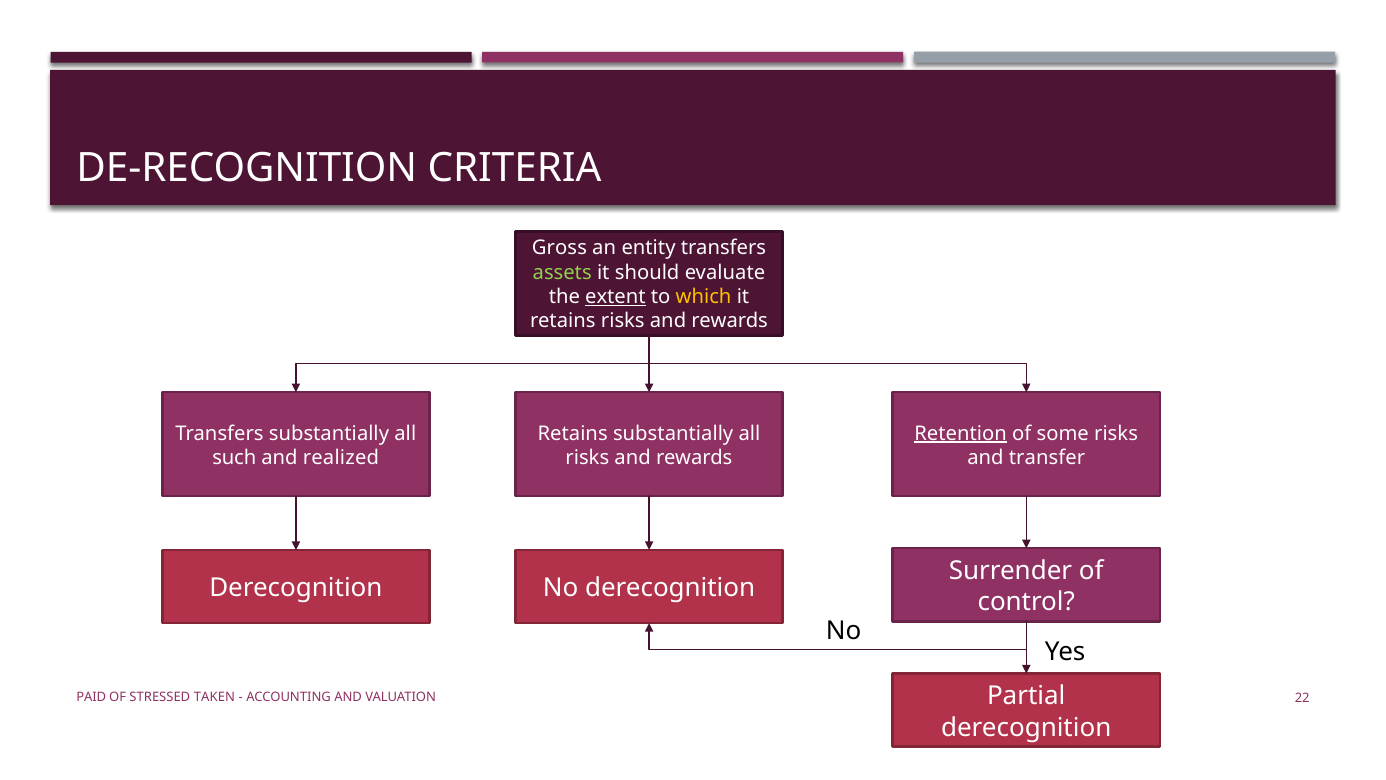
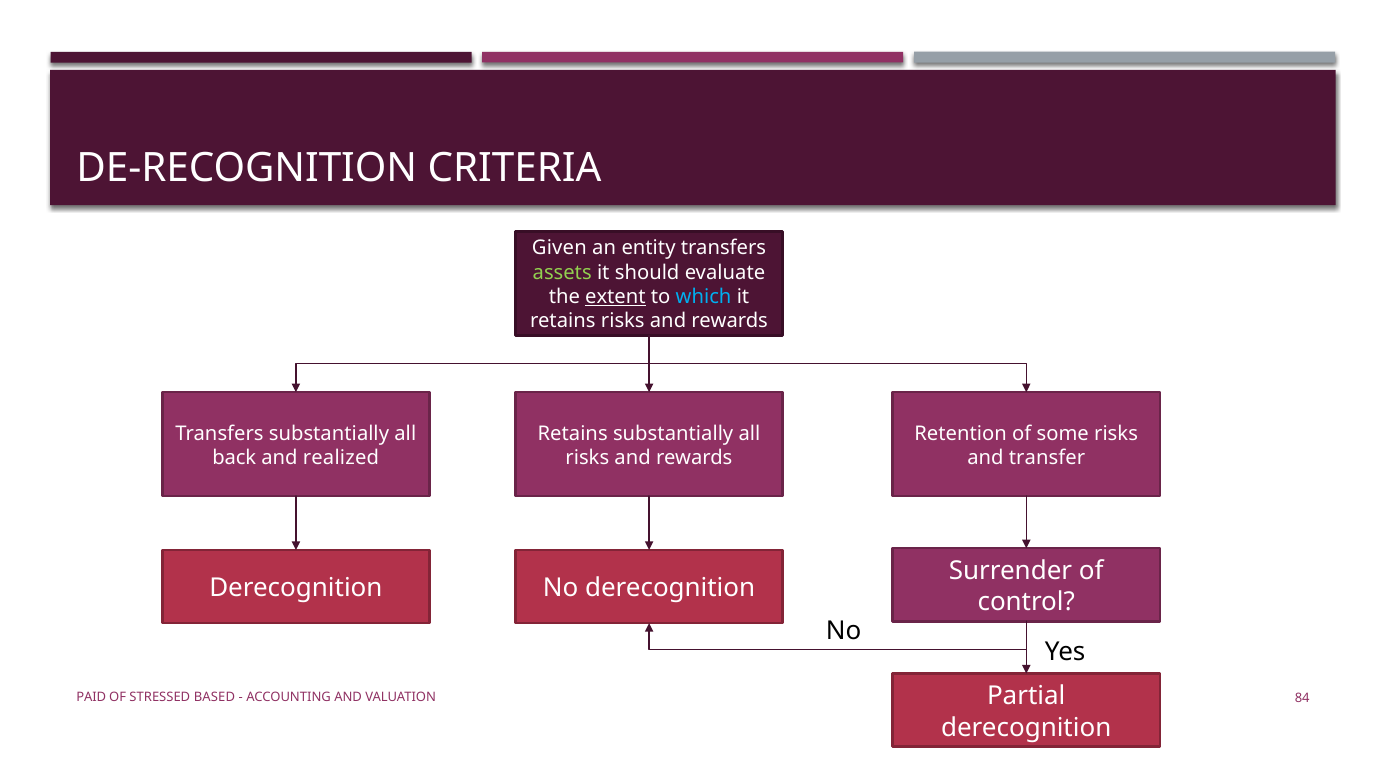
Gross: Gross -> Given
which colour: yellow -> light blue
Retention underline: present -> none
such: such -> back
TAKEN: TAKEN -> BASED
22: 22 -> 84
